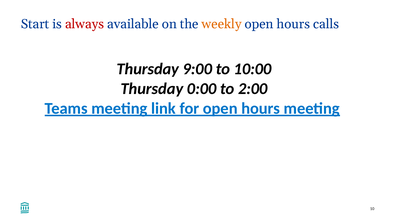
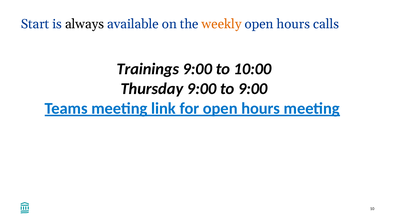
always colour: red -> black
Thursday at (148, 69): Thursday -> Trainings
Thursday 0:00: 0:00 -> 9:00
to 2:00: 2:00 -> 9:00
